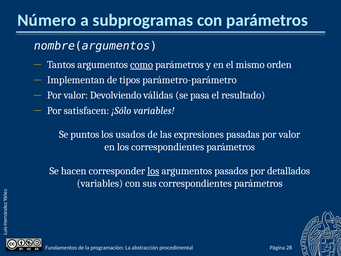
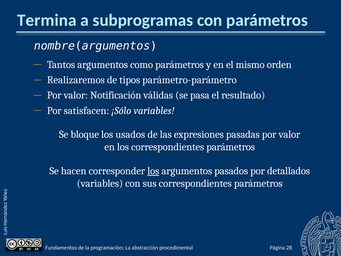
Número: Número -> Termina
como underline: present -> none
Implementan: Implementan -> Realizaremos
Devolviendo: Devolviendo -> Notificación
puntos: puntos -> bloque
